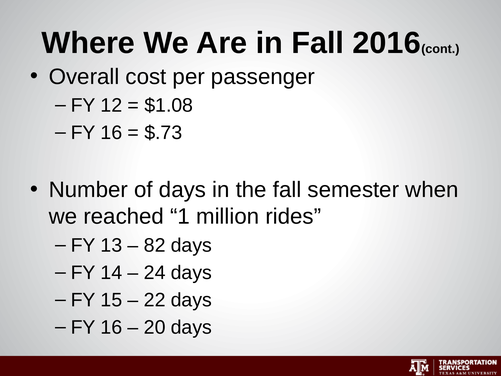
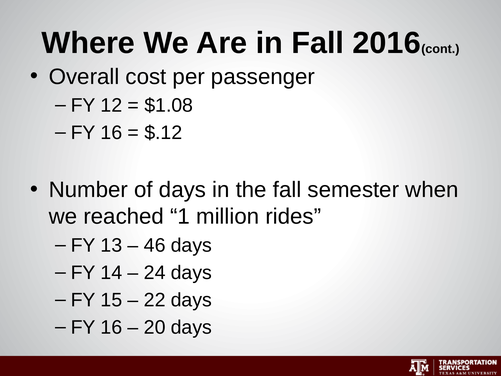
$.73: $.73 -> $.12
82: 82 -> 46
